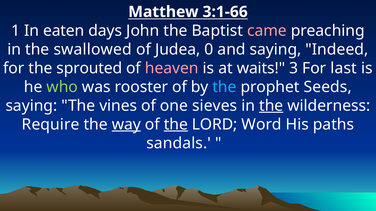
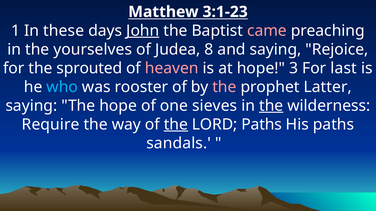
3:1-66: 3:1-66 -> 3:1-23
eaten: eaten -> these
John underline: none -> present
swallowed: swallowed -> yourselves
0: 0 -> 8
Indeed: Indeed -> Rejoice
at waits: waits -> hope
who colour: light green -> light blue
the at (224, 87) colour: light blue -> pink
Seeds: Seeds -> Latter
The vines: vines -> hope
way underline: present -> none
LORD Word: Word -> Paths
